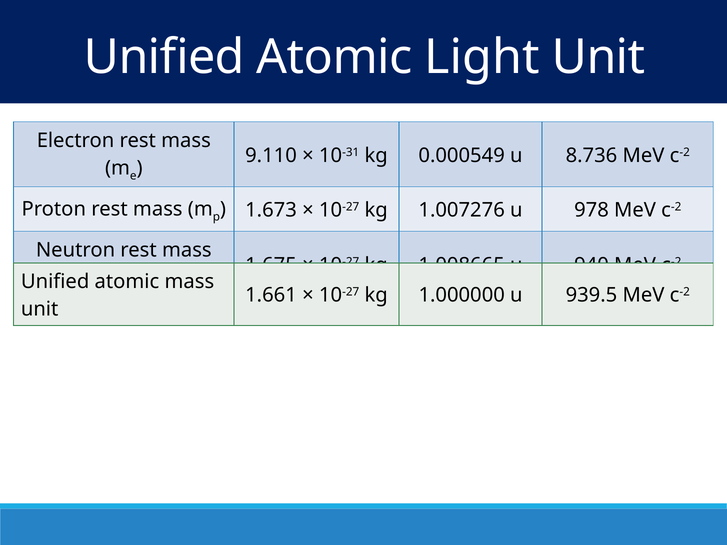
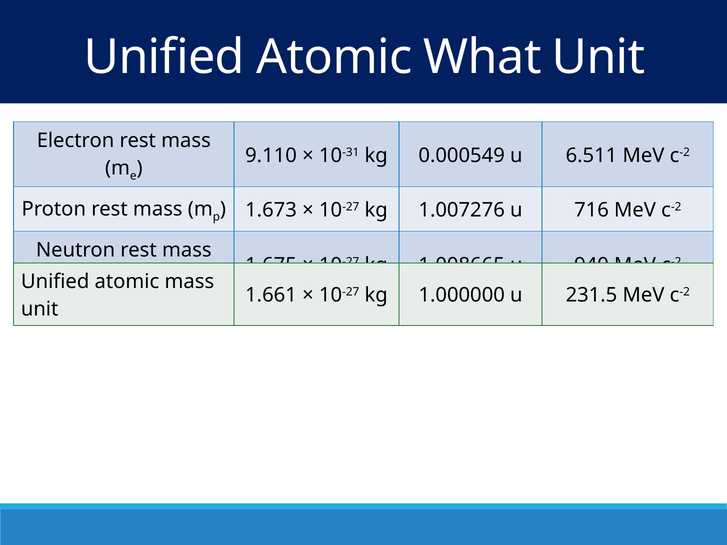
Light: Light -> What
8.736: 8.736 -> 6.511
978: 978 -> 716
939.5: 939.5 -> 231.5
